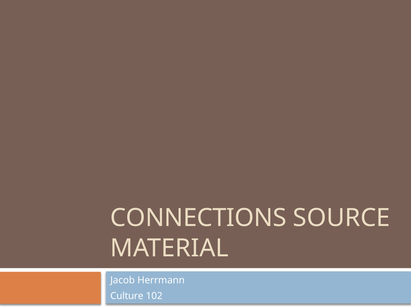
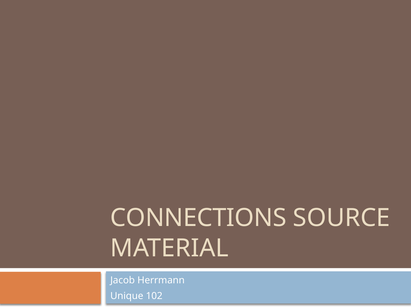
Culture: Culture -> Unique
